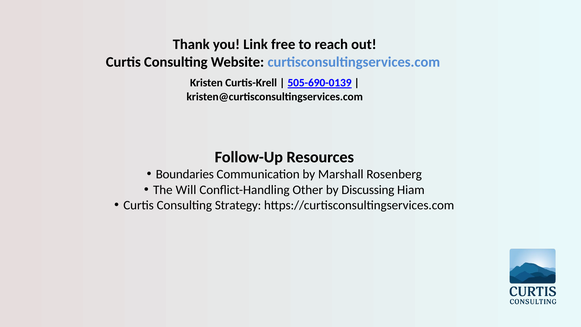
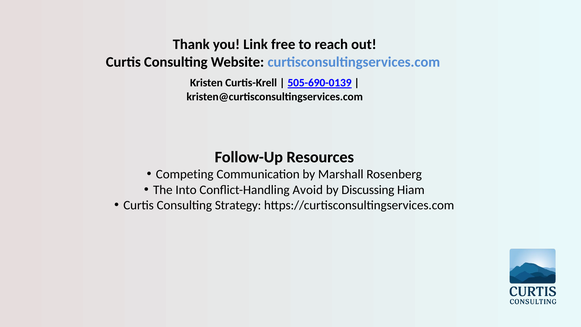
Boundaries: Boundaries -> Competing
Will: Will -> Into
Other: Other -> Avoid
